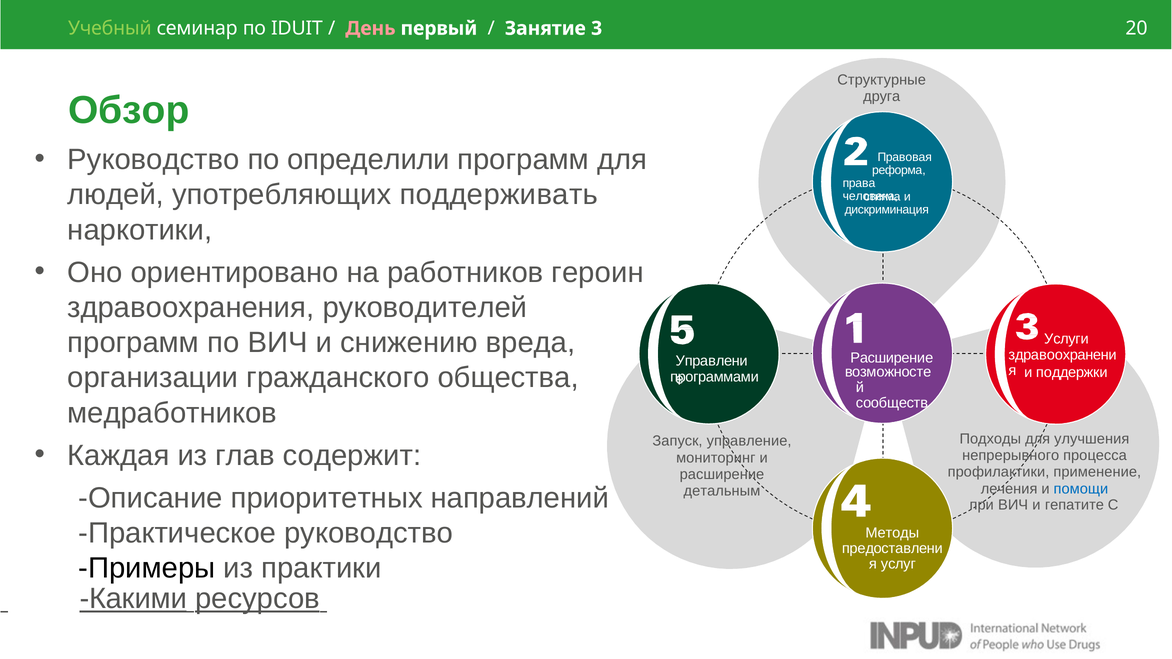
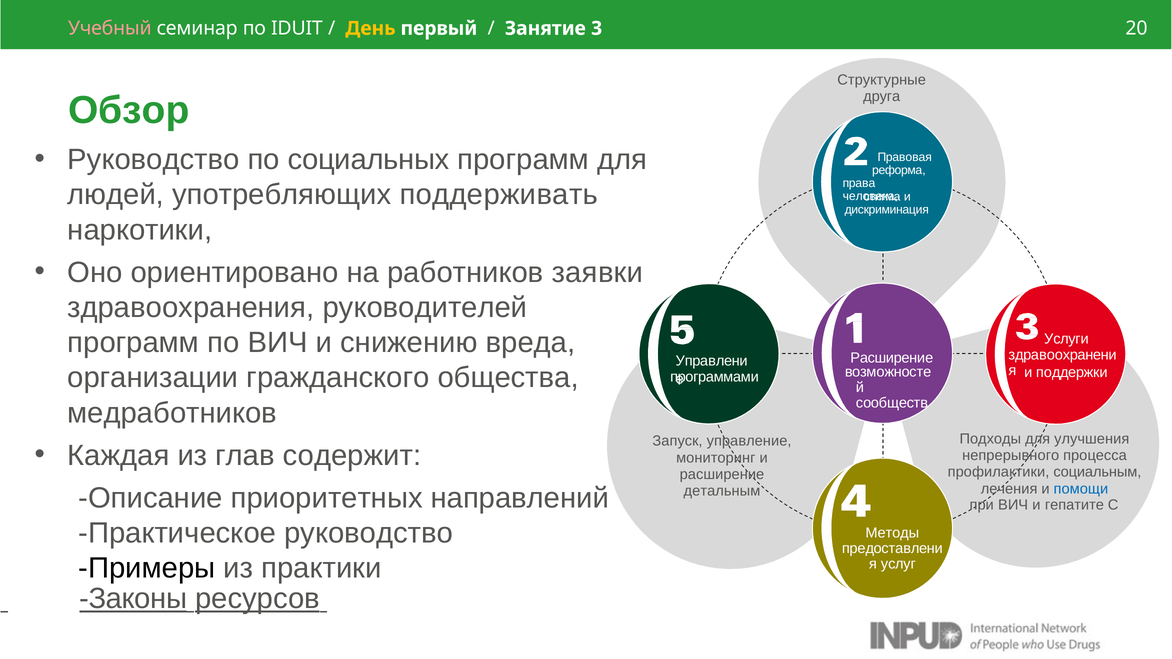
Учебный colour: light green -> pink
День colour: pink -> yellow
определили: определили -> социальных
героин: героин -> заявки
применение: применение -> социальным
Какими: Какими -> Законы
